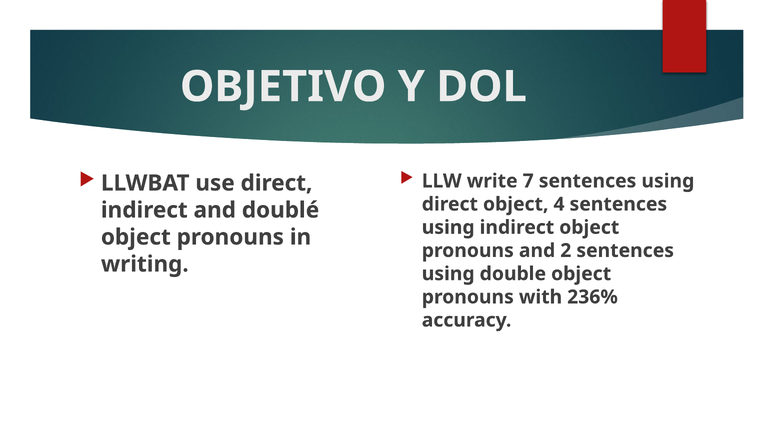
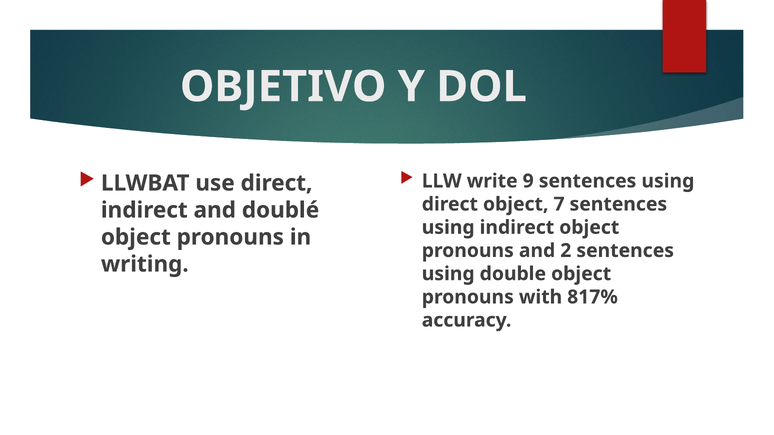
7: 7 -> 9
4: 4 -> 7
236%: 236% -> 817%
